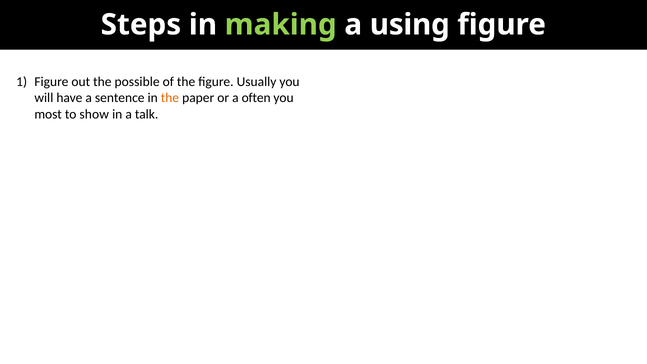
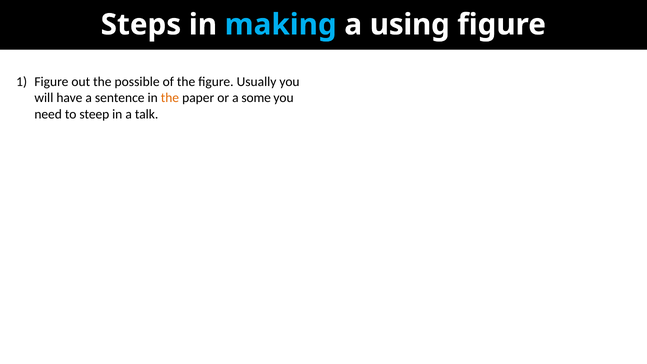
making colour: light green -> light blue
often: often -> some
most: most -> need
show: show -> steep
